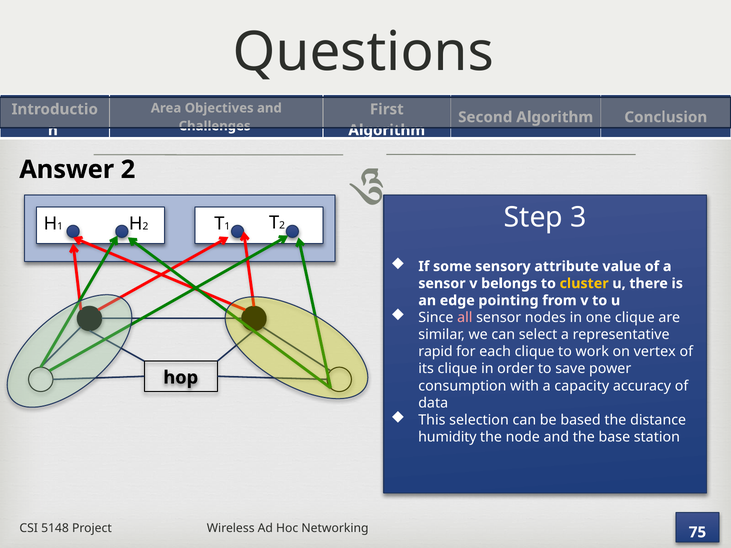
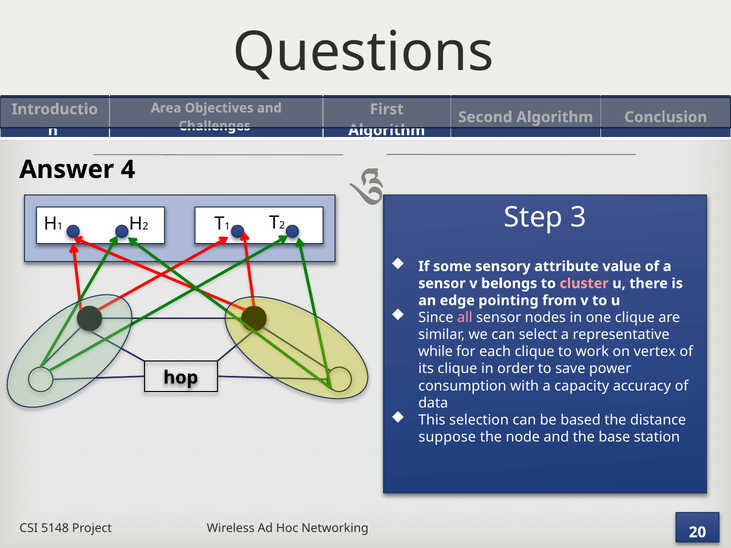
Answer 2: 2 -> 4
cluster colour: yellow -> pink
rapid: rapid -> while
humidity: humidity -> suppose
75: 75 -> 20
